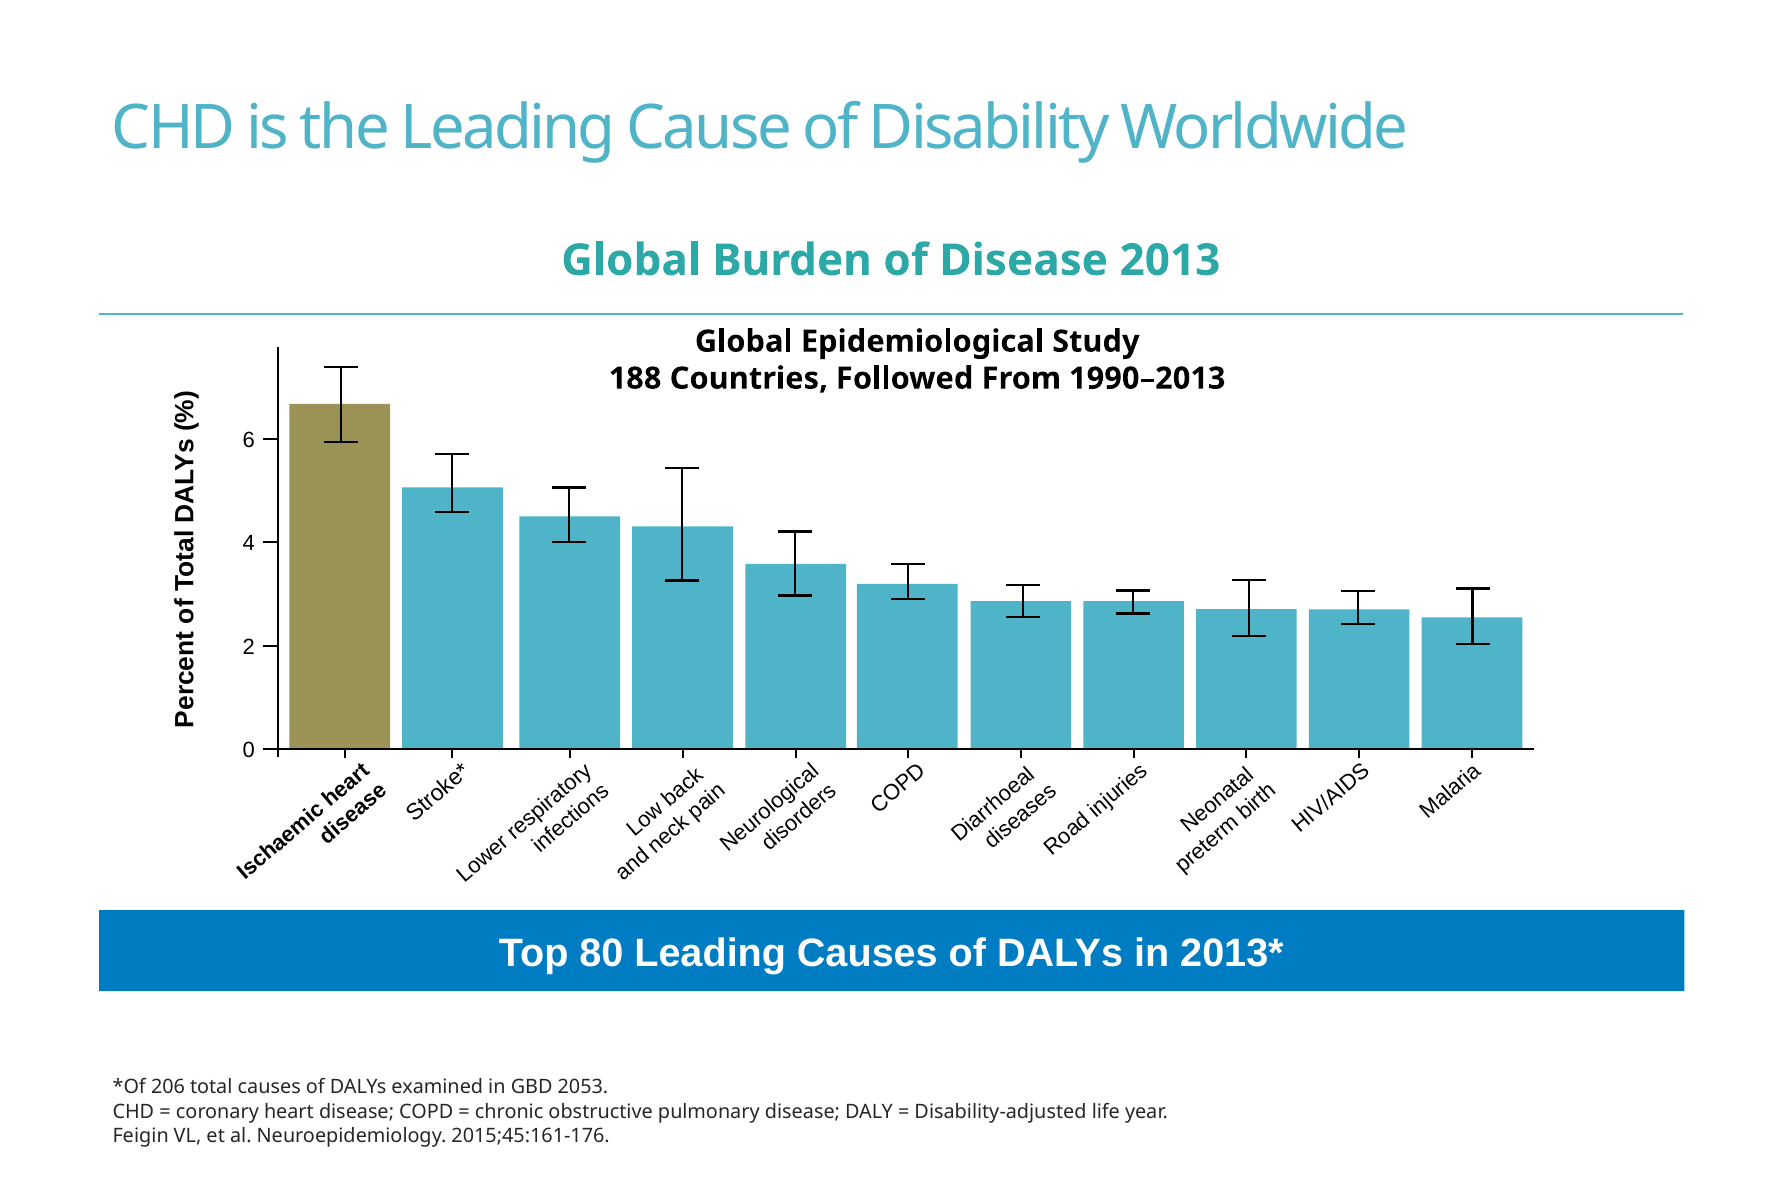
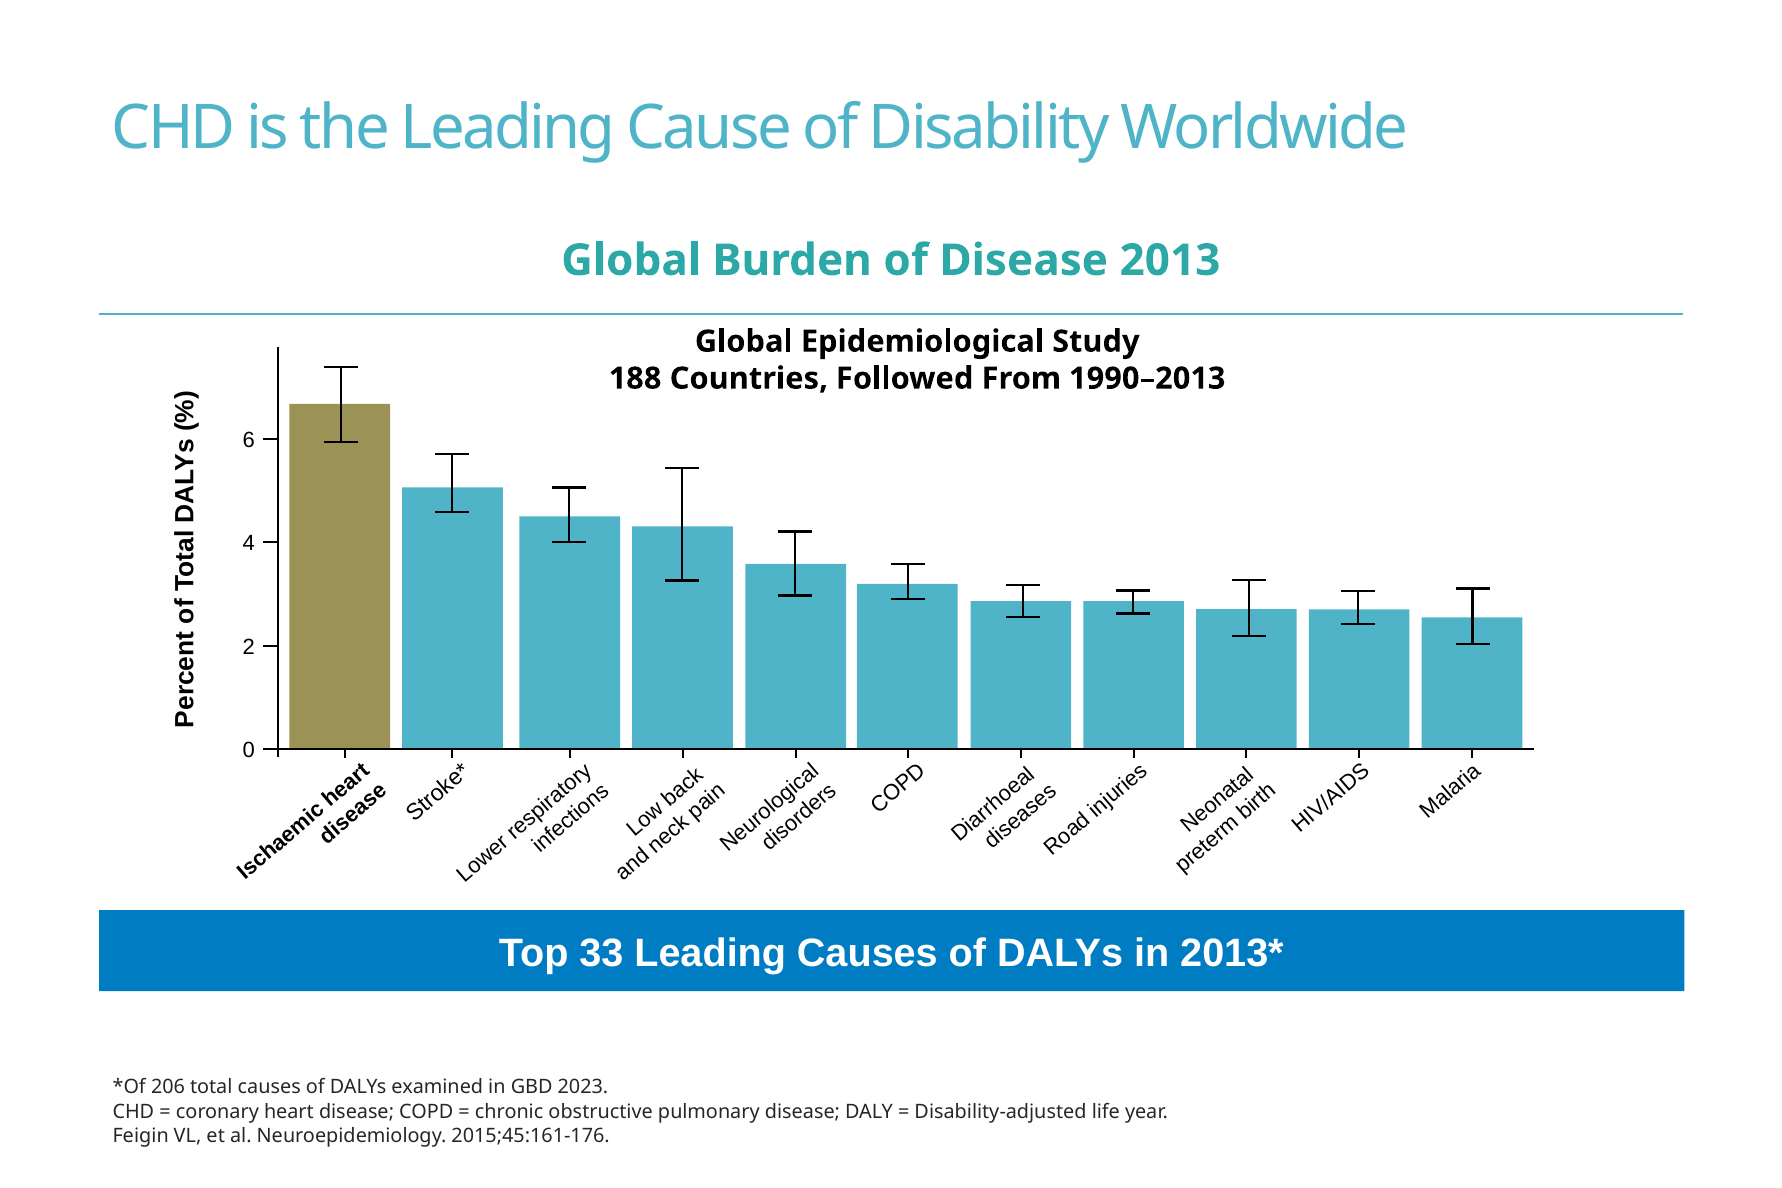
80: 80 -> 33
2053: 2053 -> 2023
